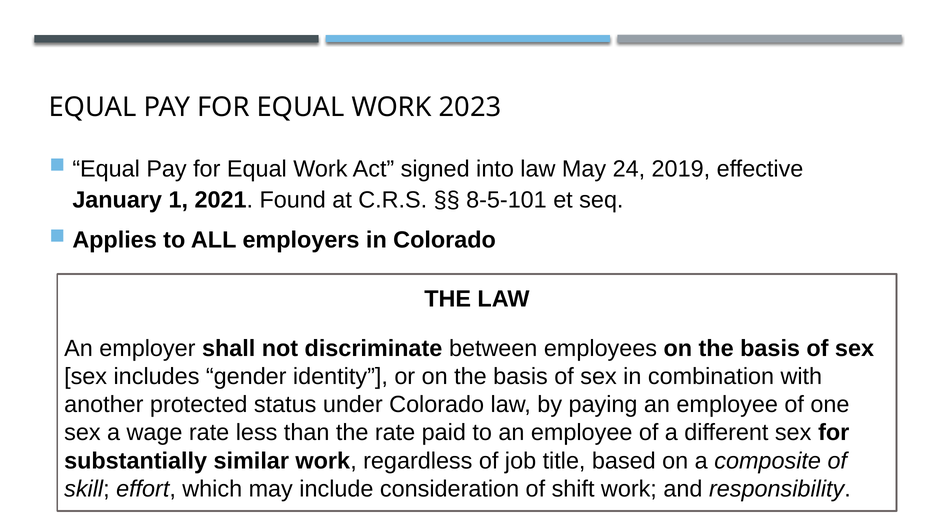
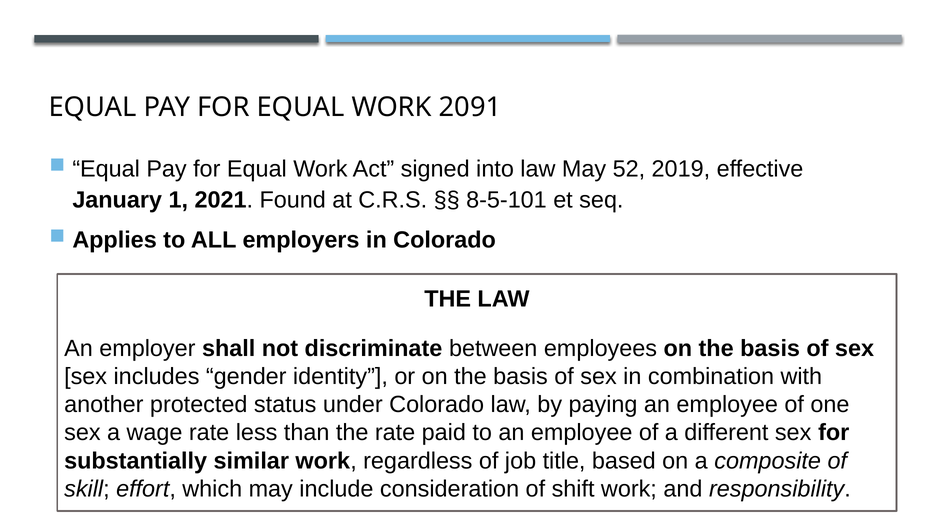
2023: 2023 -> 2091
24: 24 -> 52
